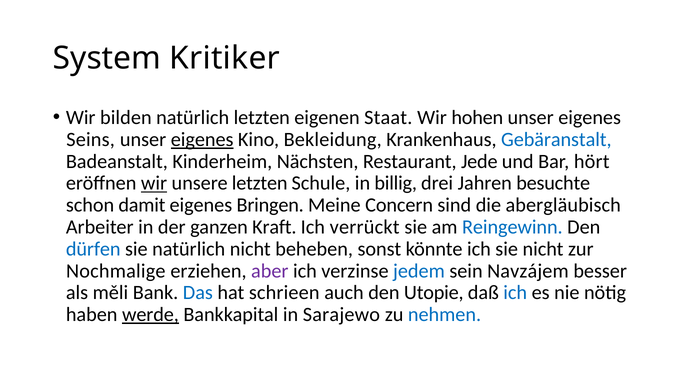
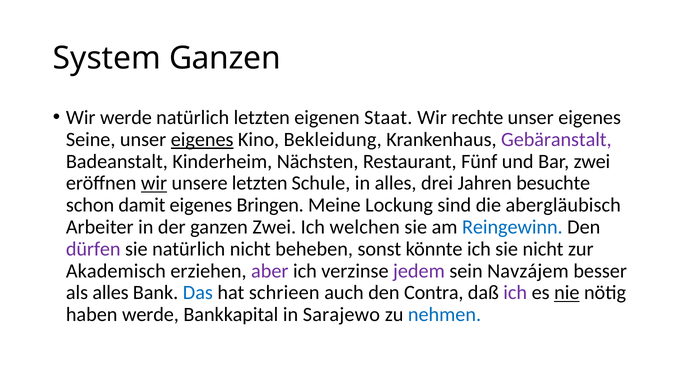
System Kritiker: Kritiker -> Ganzen
Wir bilden: bilden -> werde
hohen: hohen -> rechte
Seins: Seins -> Seine
Gebäranstalt colour: blue -> purple
Jede: Jede -> Fünf
Bar hört: hört -> zwei
in billig: billig -> alles
Concern: Concern -> Lockung
ganzen Kraft: Kraft -> Zwei
verrückt: verrückt -> welchen
dürfen colour: blue -> purple
Nochmalige: Nochmalige -> Akademisch
jedem colour: blue -> purple
als měli: měli -> alles
Utopie: Utopie -> Contra
ich at (515, 292) colour: blue -> purple
nie underline: none -> present
werde at (150, 314) underline: present -> none
